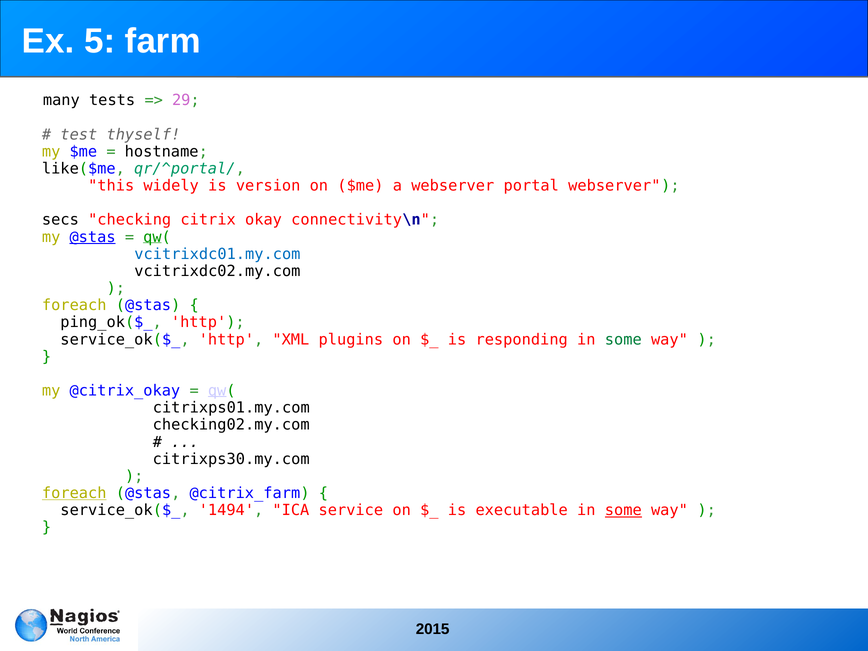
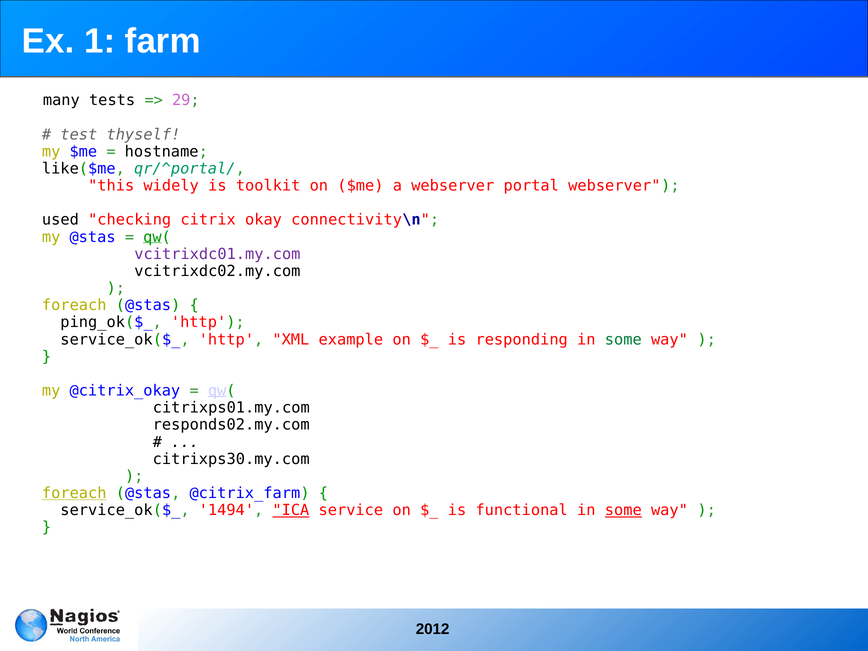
5: 5 -> 1
version: version -> toolkit
secs: secs -> used
@stas at (93, 237) underline: present -> none
vcitrixdc01.my.com colour: blue -> purple
plugins: plugins -> example
checking02.my.com: checking02.my.com -> responds02.my.com
ICA underline: none -> present
executable: executable -> functional
2015: 2015 -> 2012
